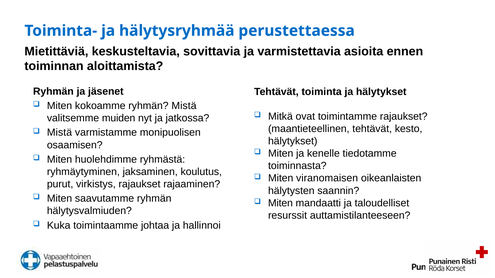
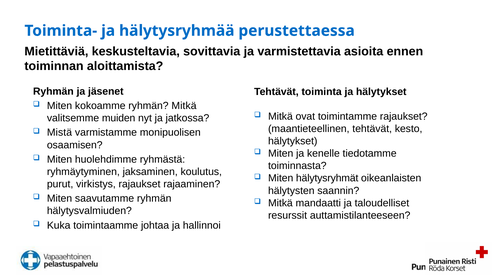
ryhmän Mistä: Mistä -> Mitkä
viranomaisen: viranomaisen -> hälytysryhmät
Miten at (280, 203): Miten -> Mitkä
